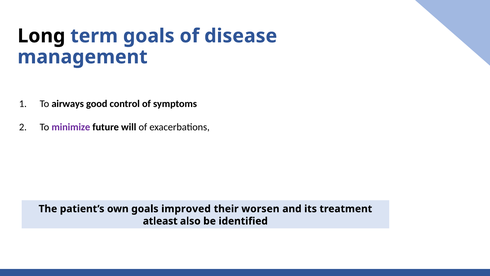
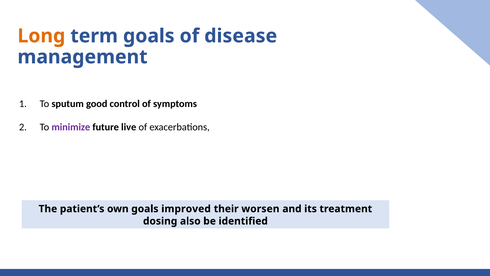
Long colour: black -> orange
airways: airways -> sputum
will: will -> live
atleast: atleast -> dosing
